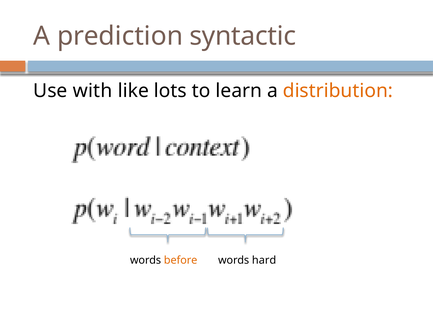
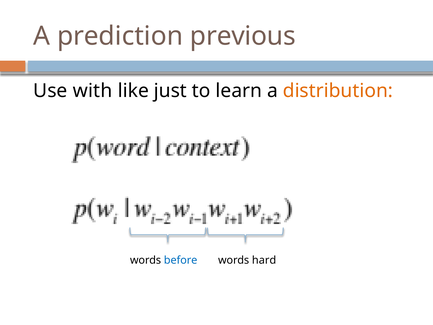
syntactic: syntactic -> previous
lots: lots -> just
before colour: orange -> blue
